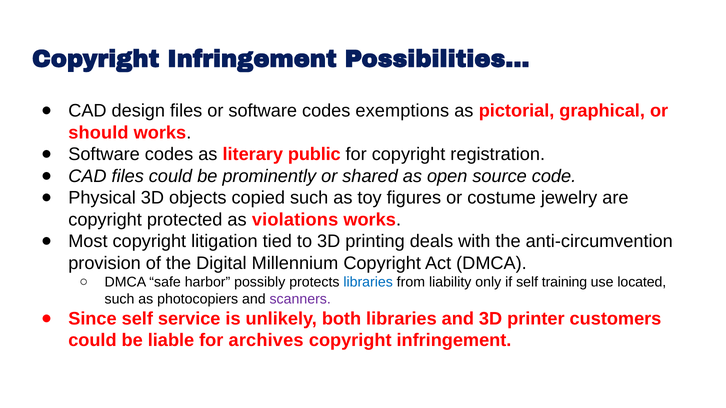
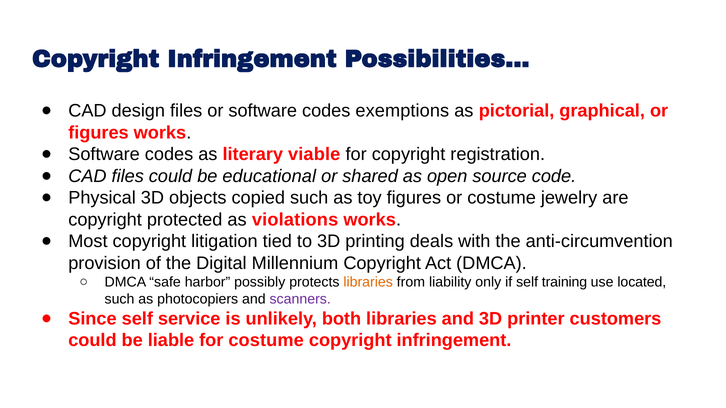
should at (98, 133): should -> figures
public: public -> viable
prominently: prominently -> educational
libraries at (368, 282) colour: blue -> orange
for archives: archives -> costume
